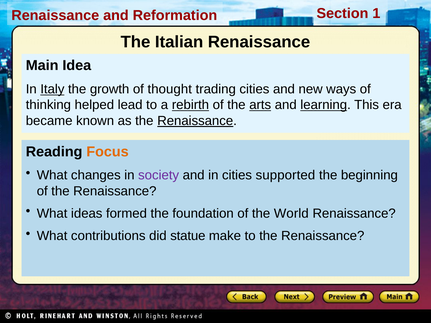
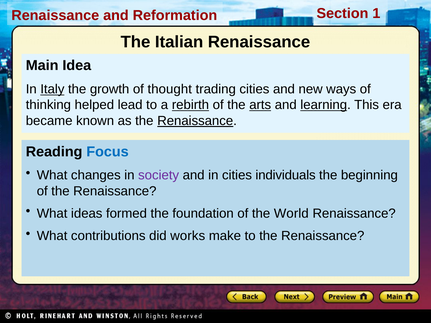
Focus colour: orange -> blue
supported: supported -> individuals
statue: statue -> works
